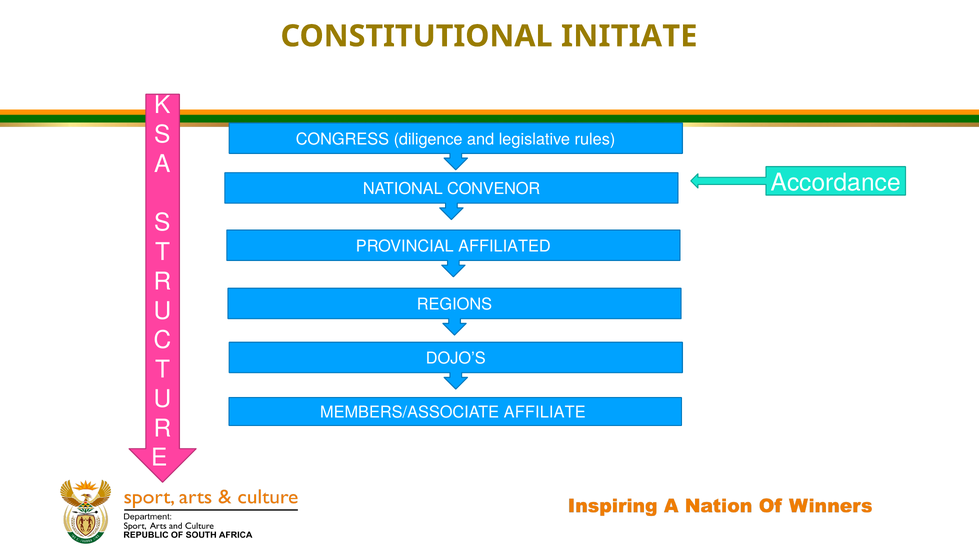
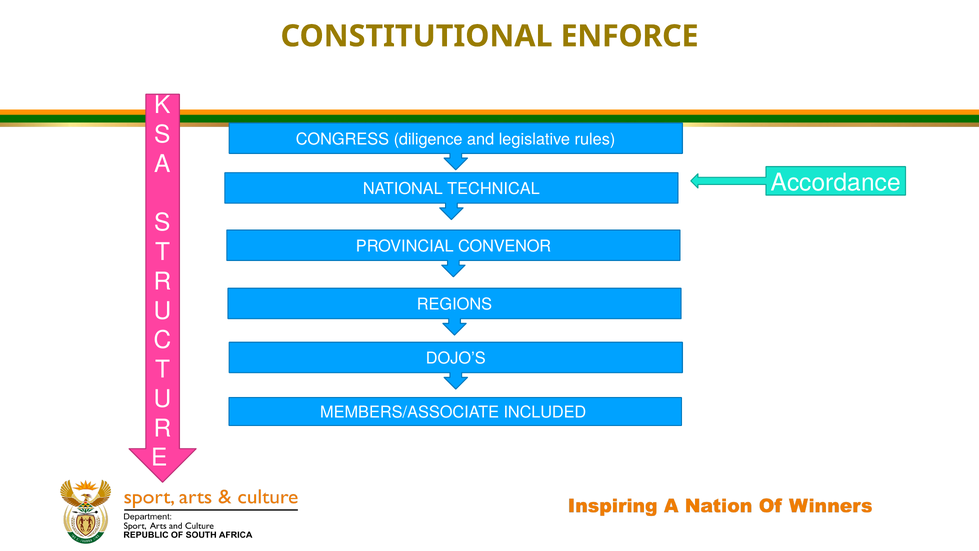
INITIATE: INITIATE -> ENFORCE
CONVENOR: CONVENOR -> TECHNICAL
AFFILIATED: AFFILIATED -> CONVENOR
AFFILIATE: AFFILIATE -> INCLUDED
